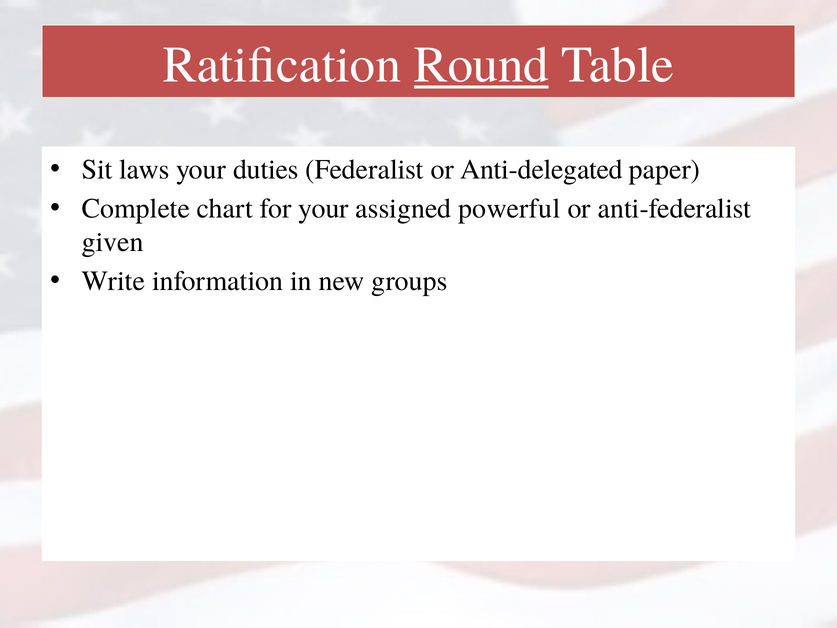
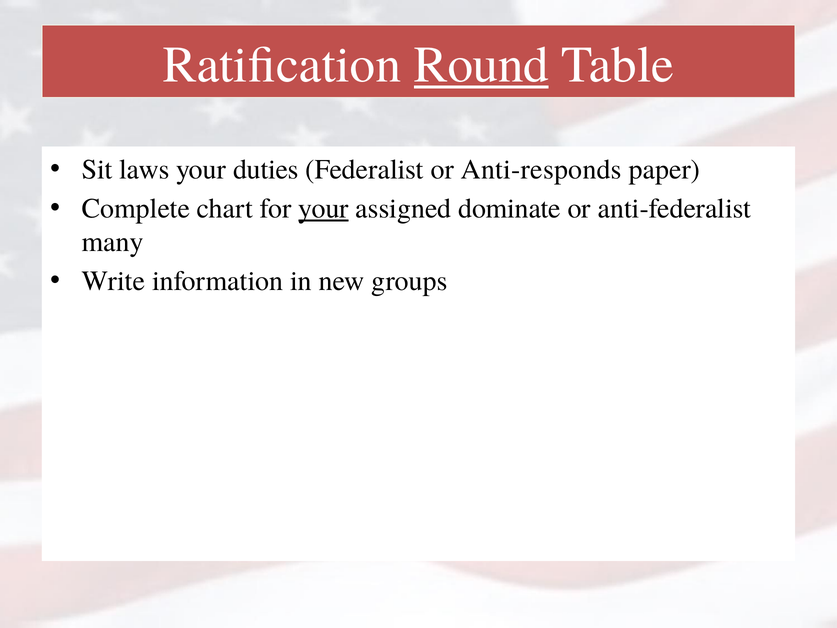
Anti-delegated: Anti-delegated -> Anti-responds
your at (323, 208) underline: none -> present
powerful: powerful -> dominate
given: given -> many
